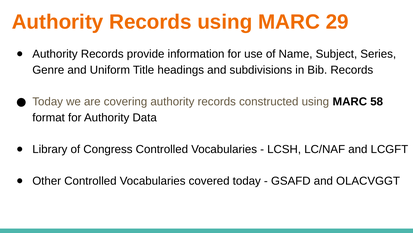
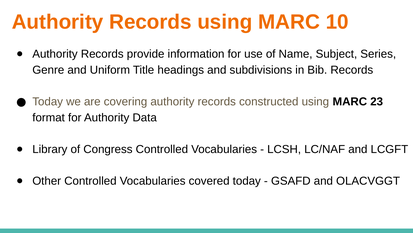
29: 29 -> 10
58: 58 -> 23
